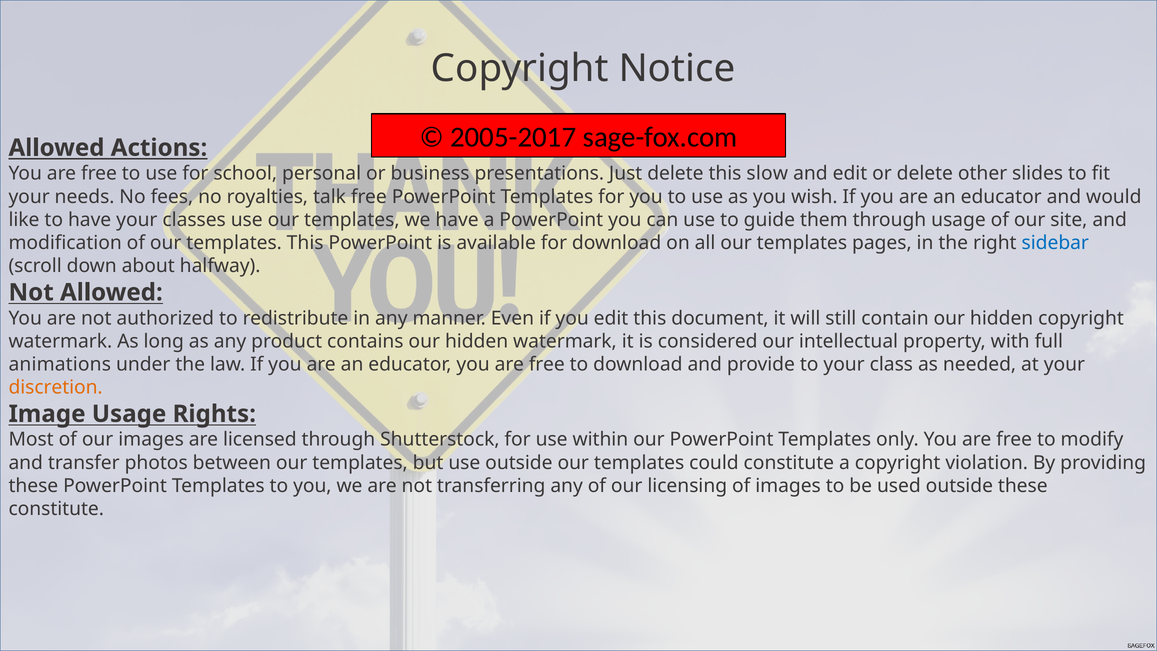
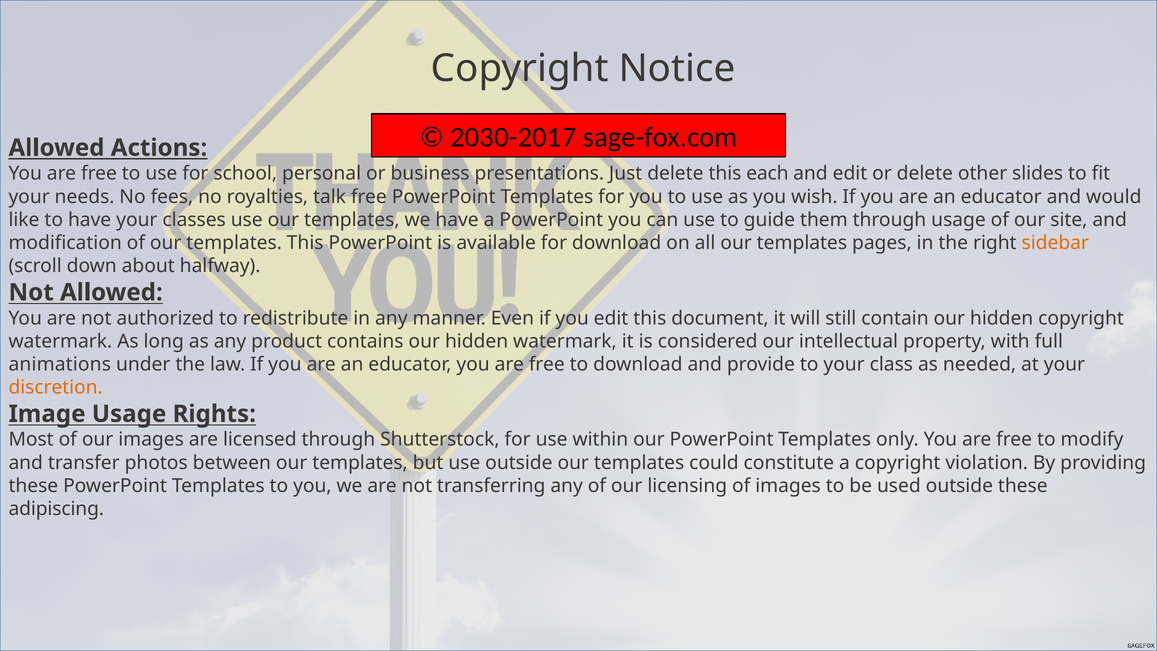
2005-2017: 2005-2017 -> 2030-2017
slow: slow -> each
sidebar colour: blue -> orange
constitute at (56, 509): constitute -> adipiscing
